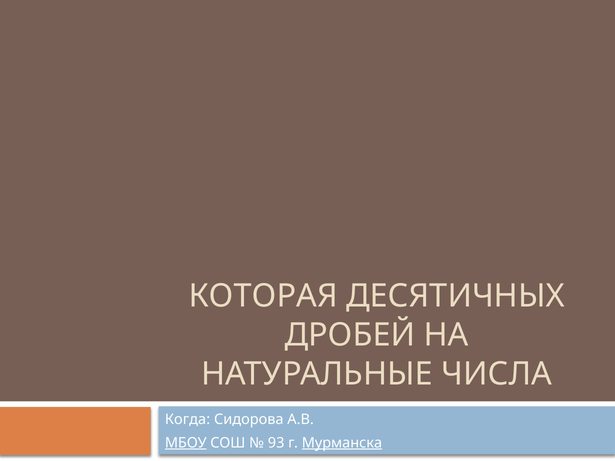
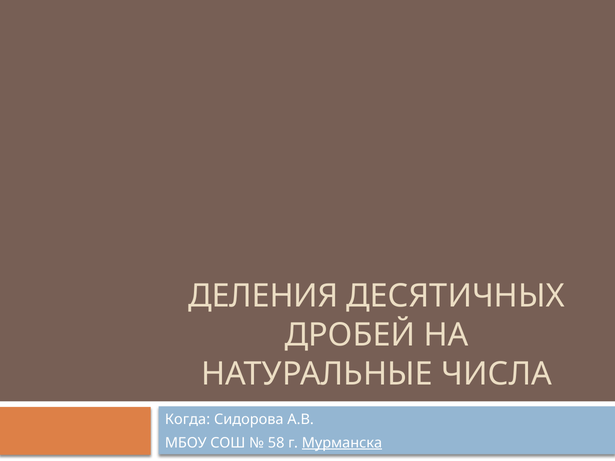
КОТОРАЯ: КОТОРАЯ -> ДЕЛЕНИЯ
МБОУ underline: present -> none
93: 93 -> 58
